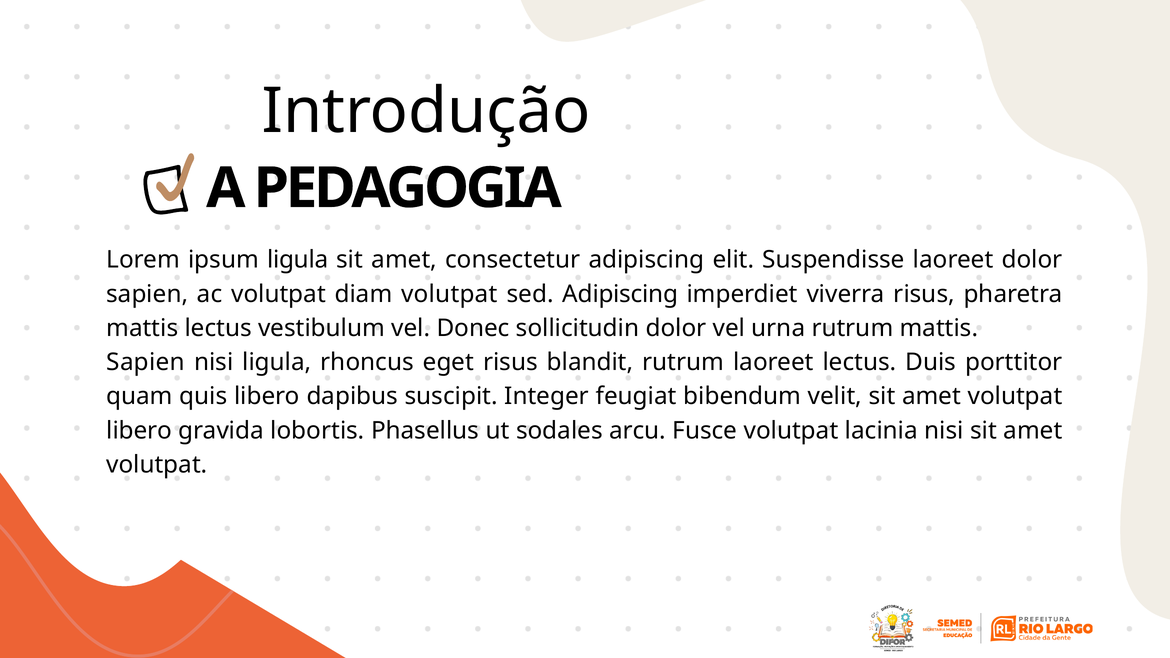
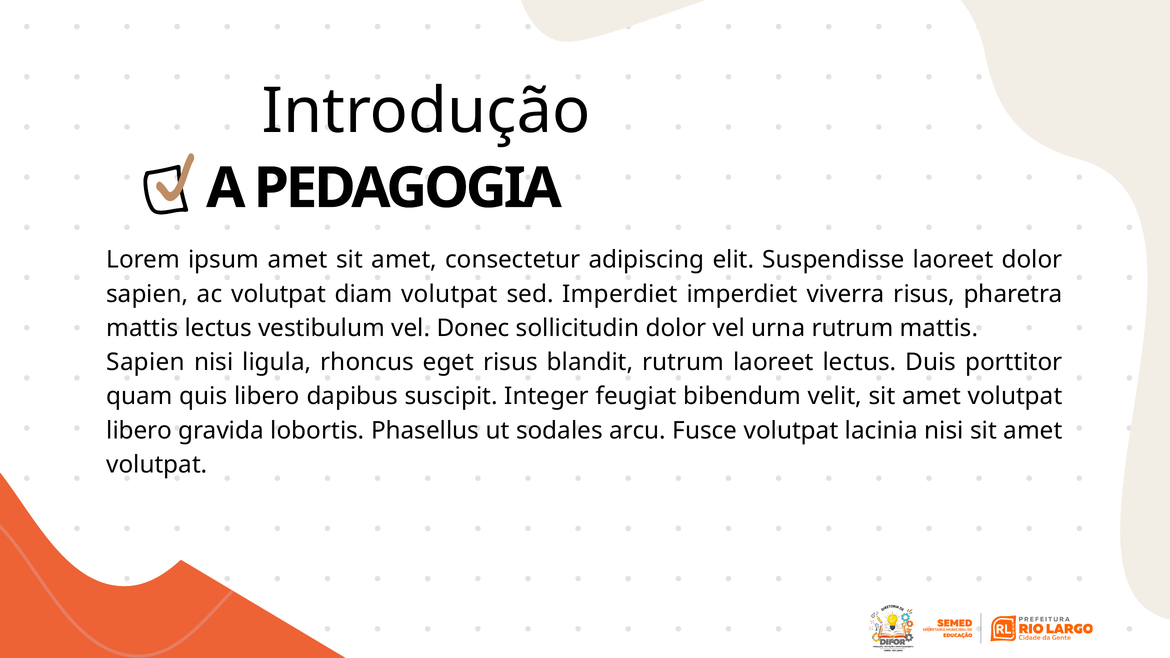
ipsum ligula: ligula -> amet
sed Adipiscing: Adipiscing -> Imperdiet
